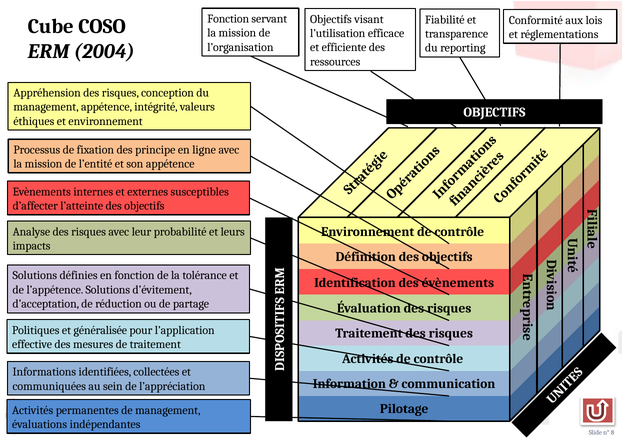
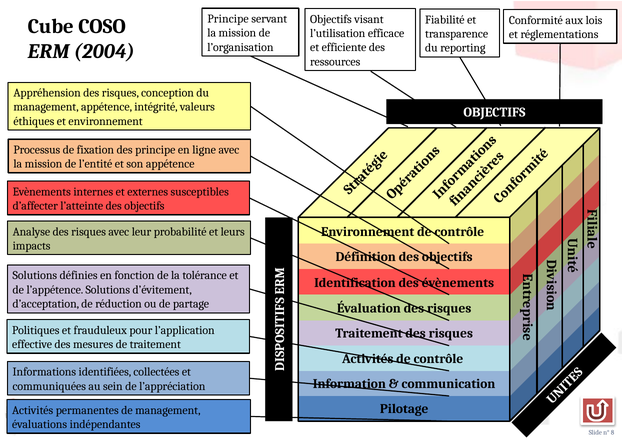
Fonction at (228, 19): Fonction -> Principe
généralisée: généralisée -> frauduleux
